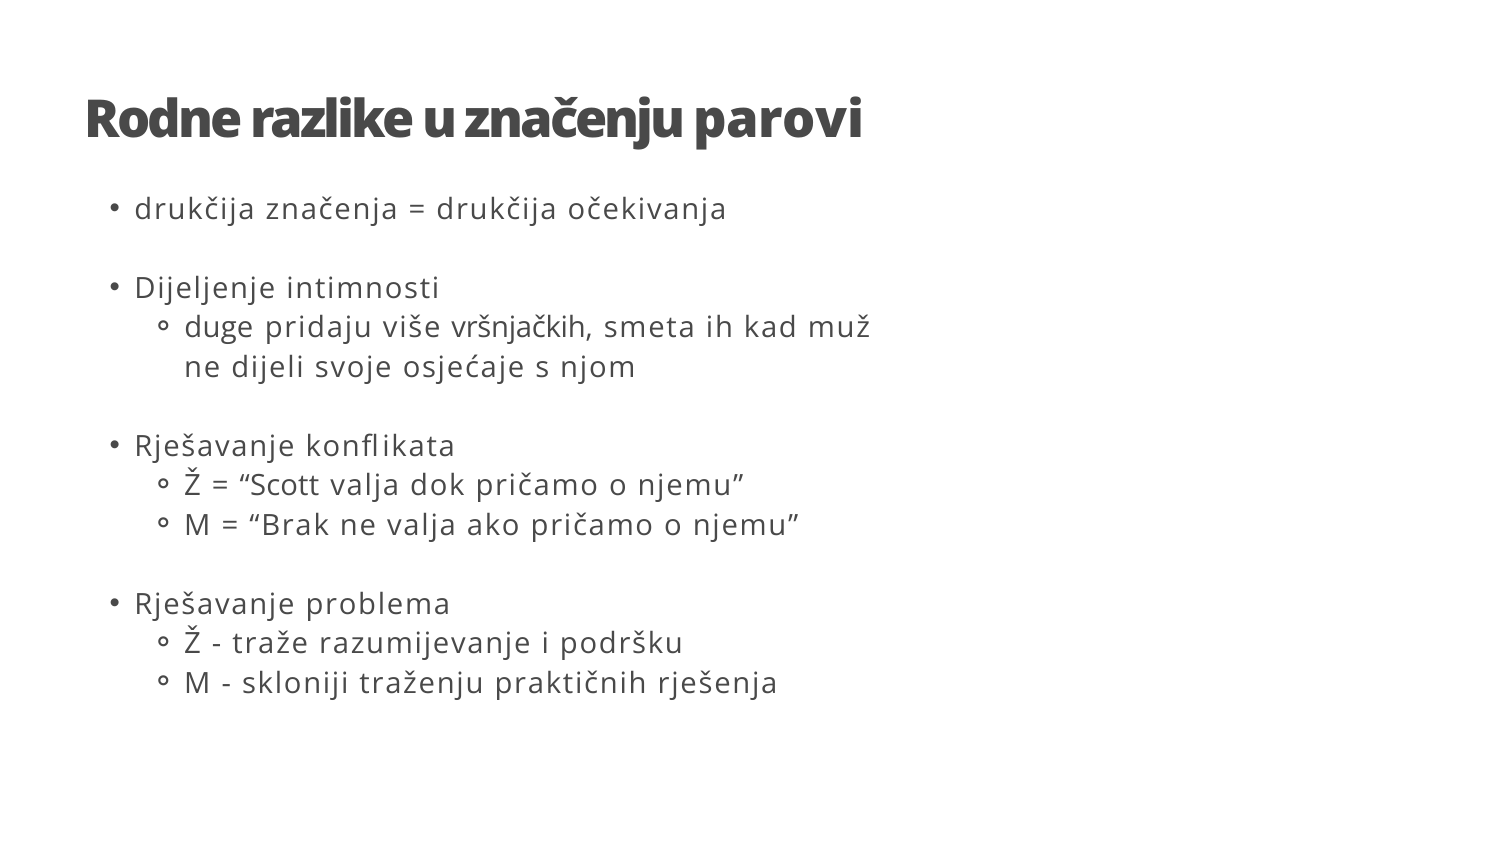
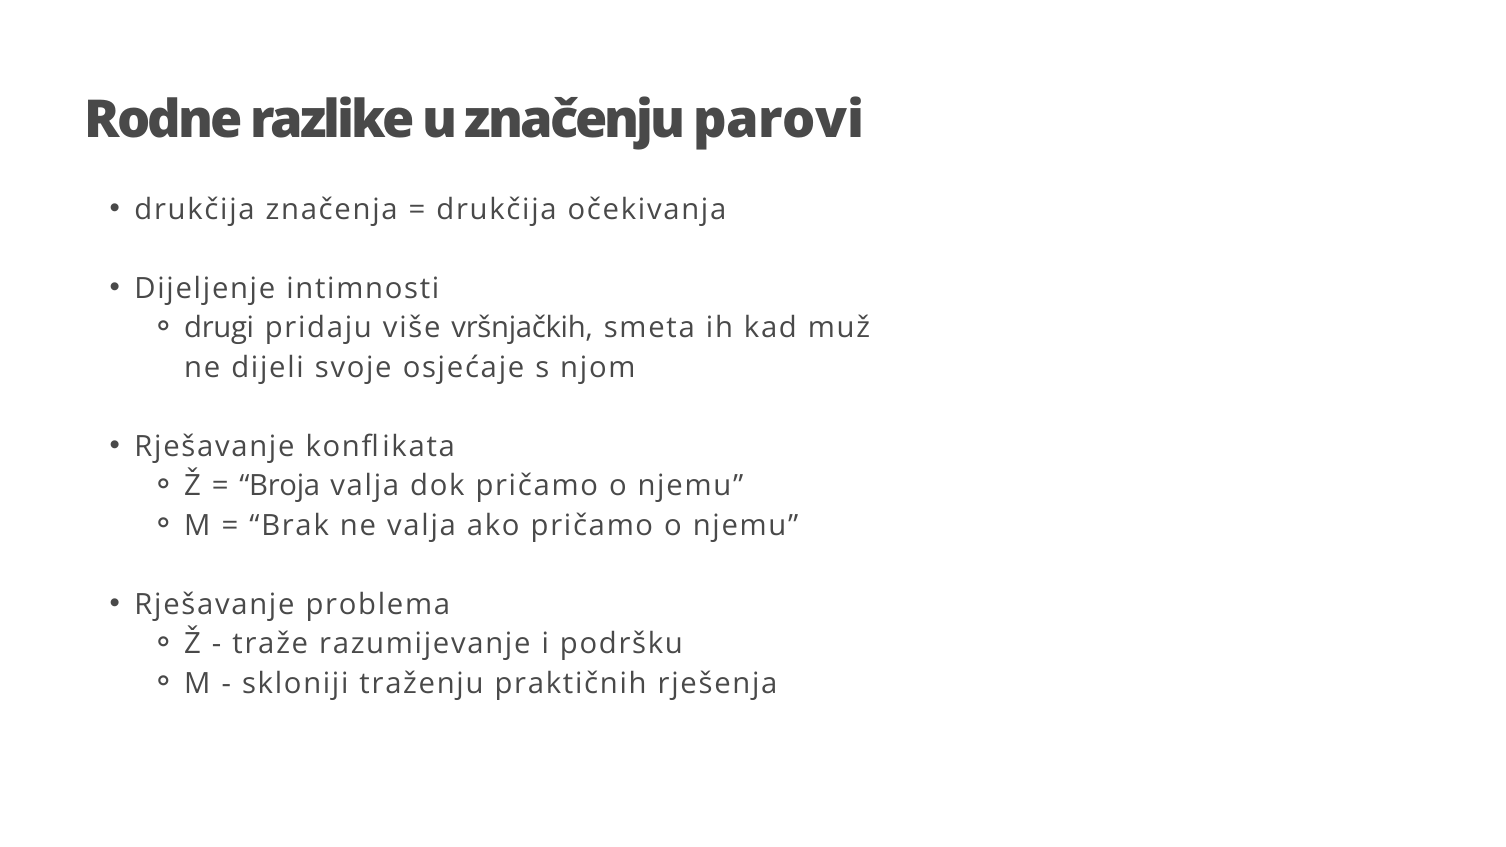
duge: duge -> drugi
Scott: Scott -> Broja
